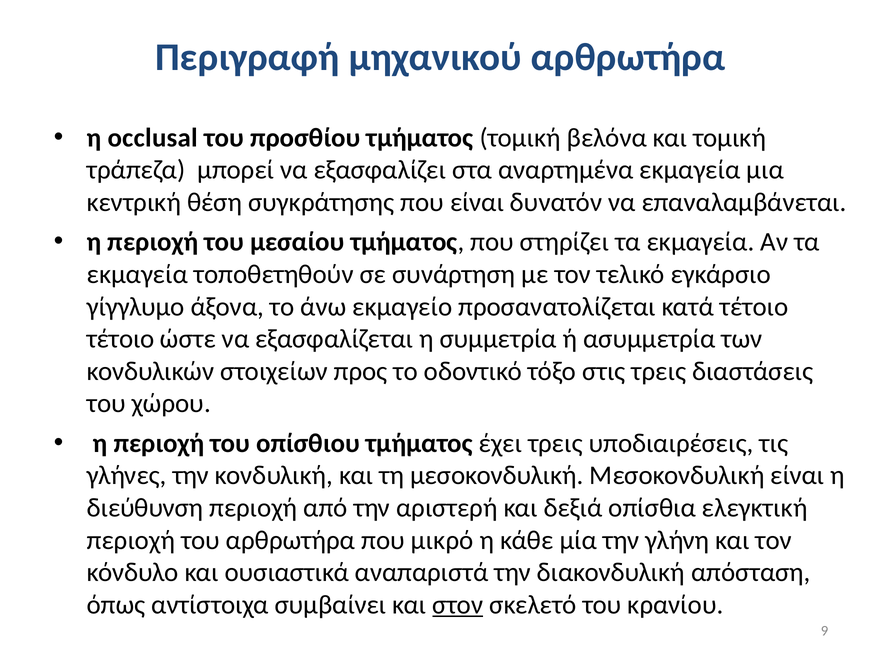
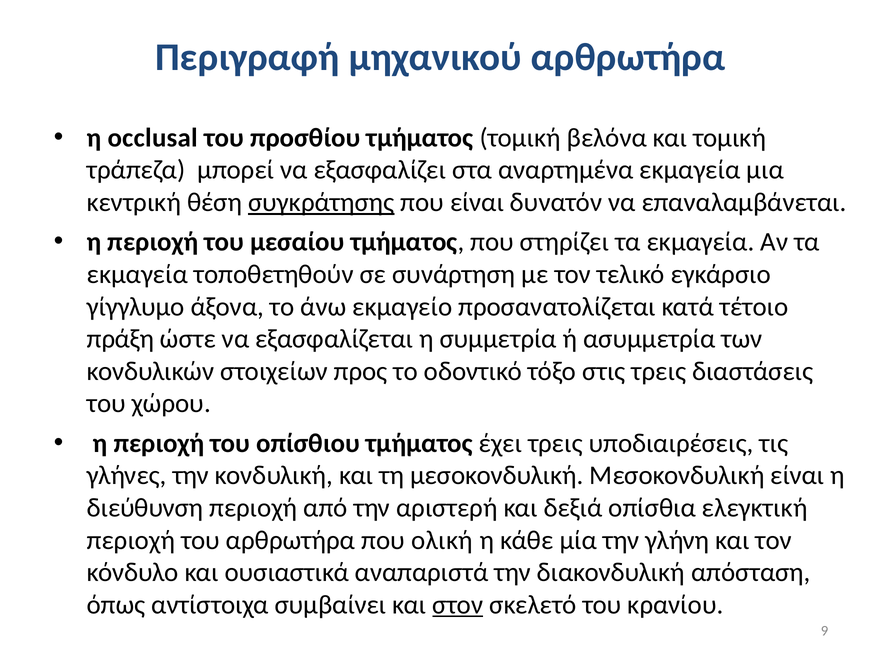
συγκράτησης underline: none -> present
τέτοιο at (121, 339): τέτοιο -> πράξη
μικρό: μικρό -> ολική
